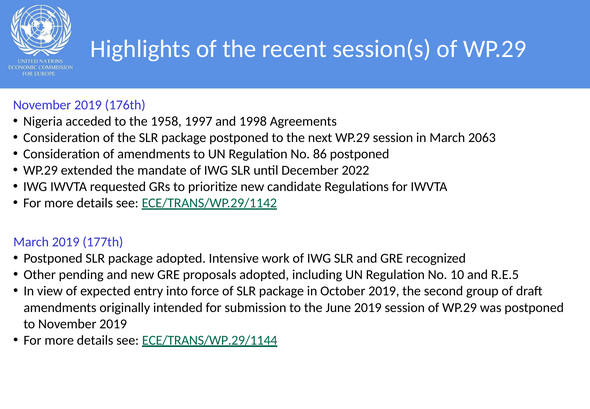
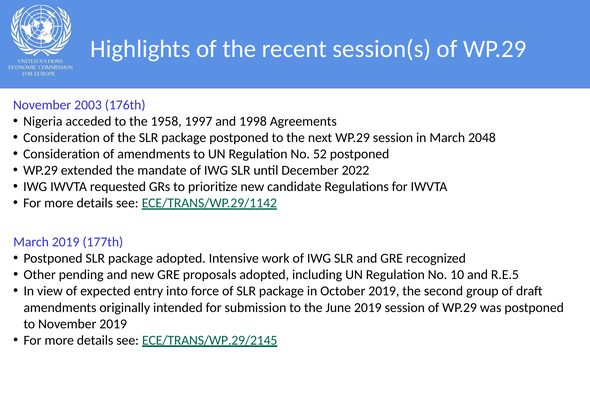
2019 at (88, 105): 2019 -> 2003
2063: 2063 -> 2048
86: 86 -> 52
ECE/TRANS/WP.29/1144: ECE/TRANS/WP.29/1144 -> ECE/TRANS/WP.29/2145
